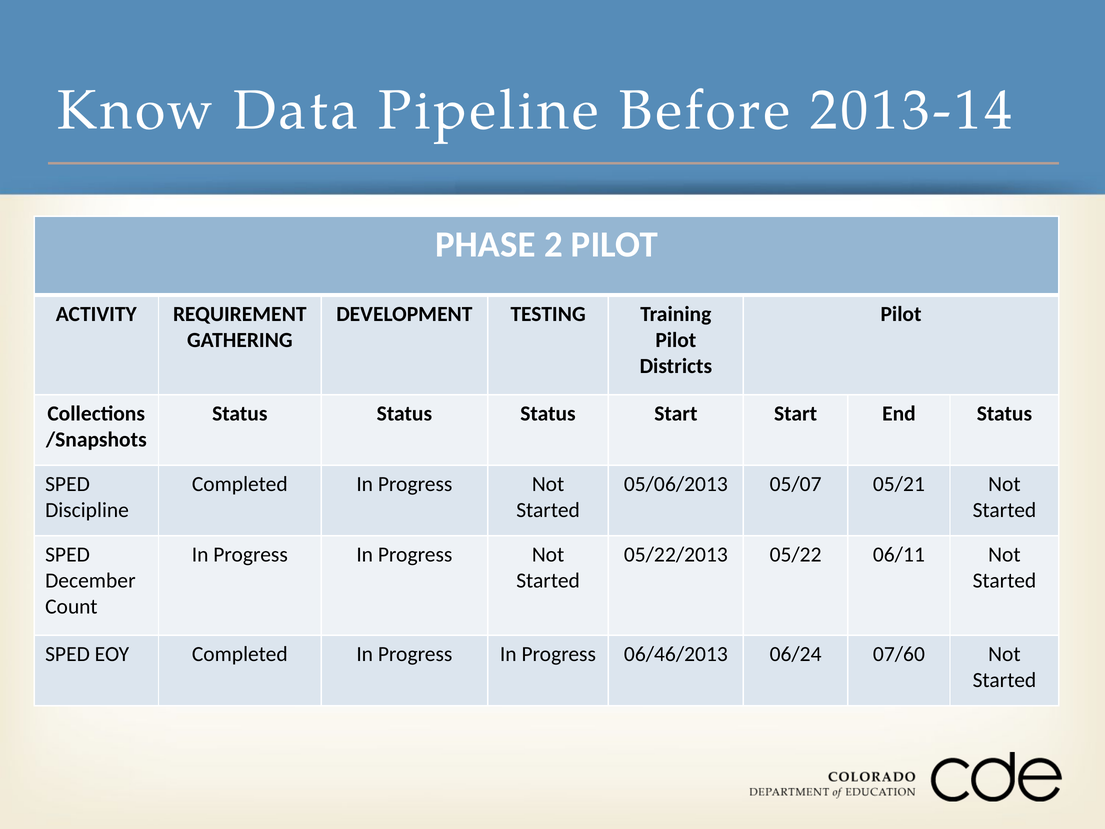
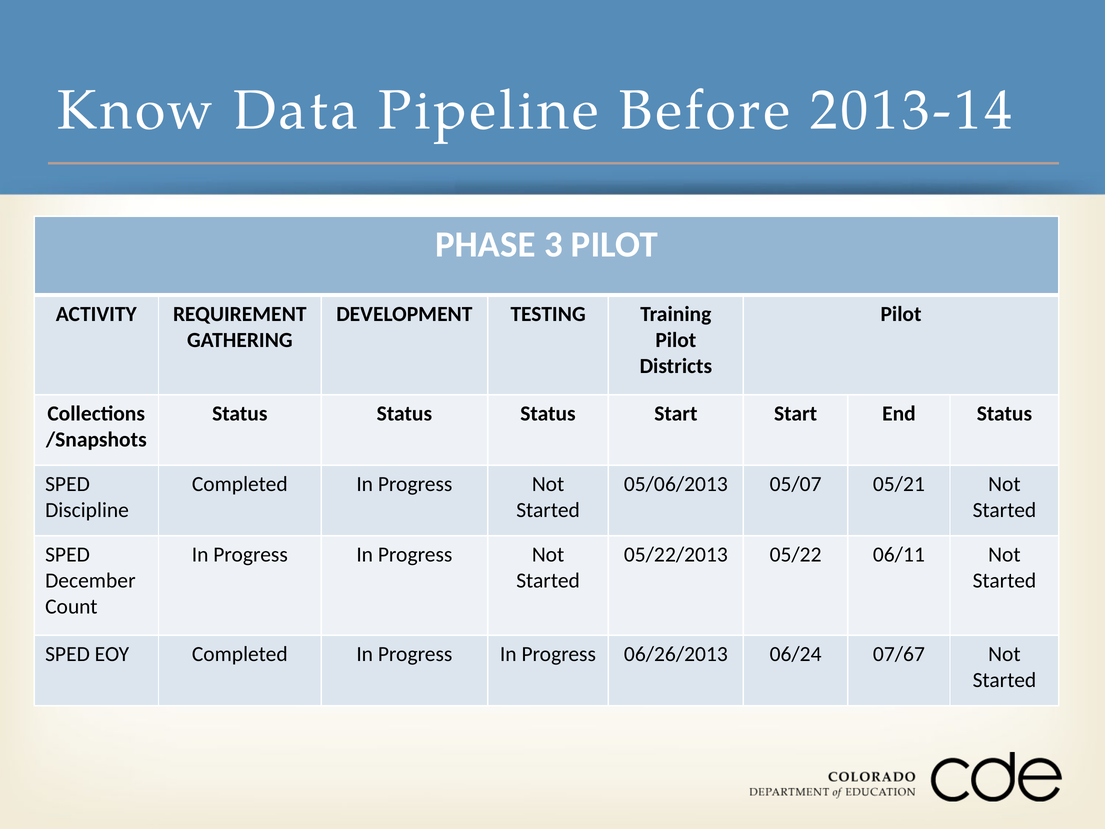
2: 2 -> 3
06/46/2013: 06/46/2013 -> 06/26/2013
07/60: 07/60 -> 07/67
